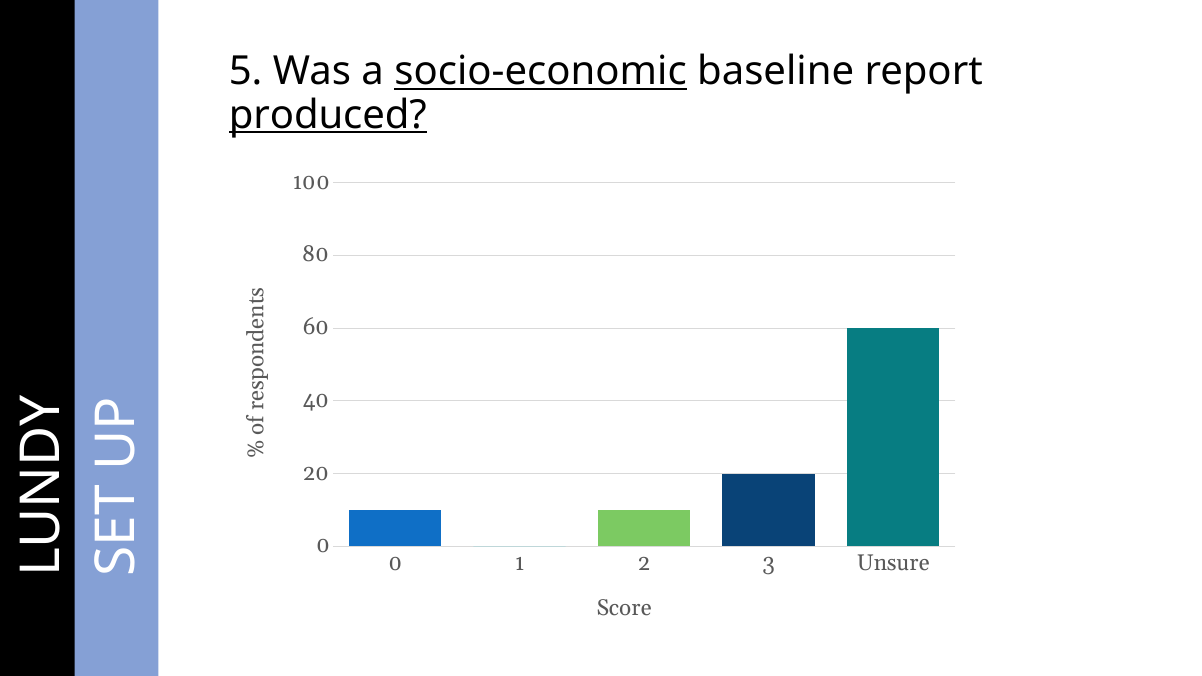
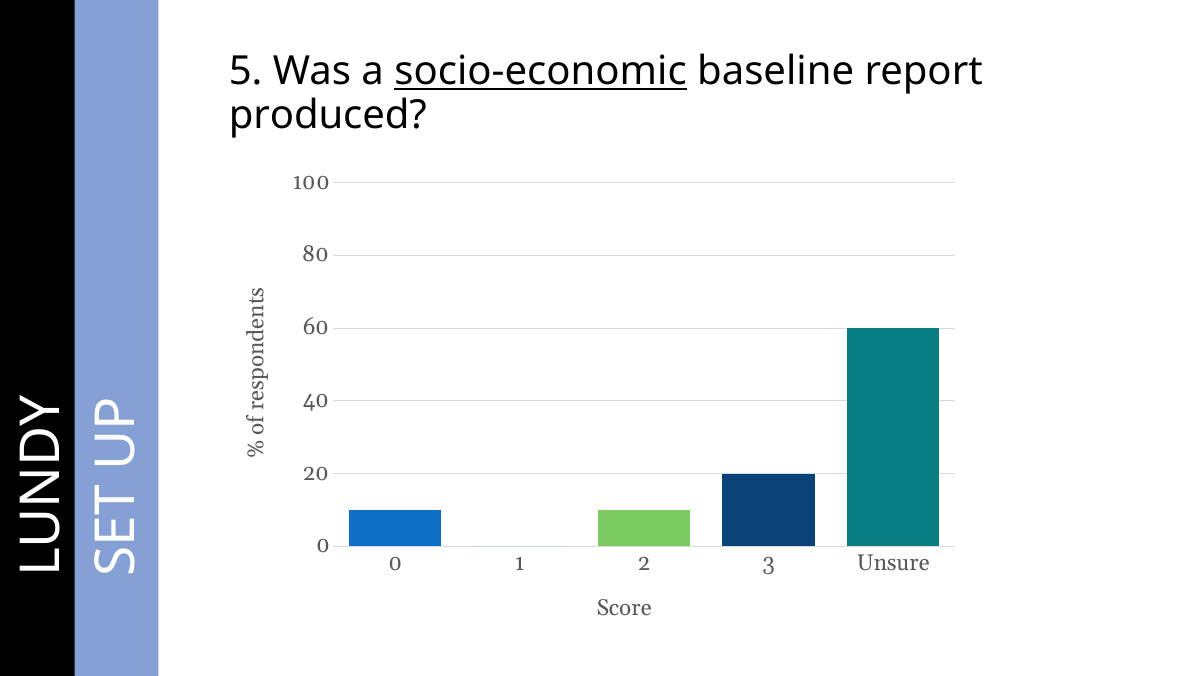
produced underline: present -> none
